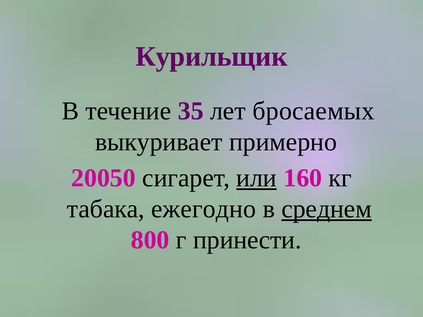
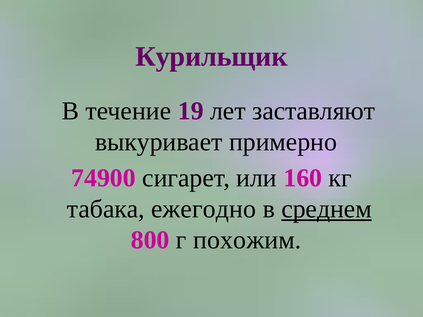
35: 35 -> 19
бросаемых: бросаемых -> заставляют
20050: 20050 -> 74900
или underline: present -> none
принести: принести -> похожим
